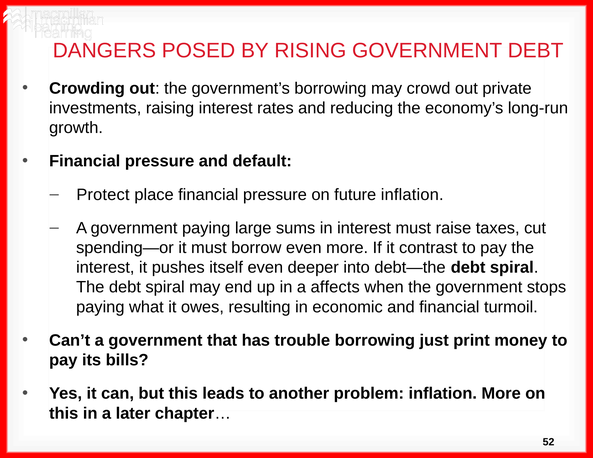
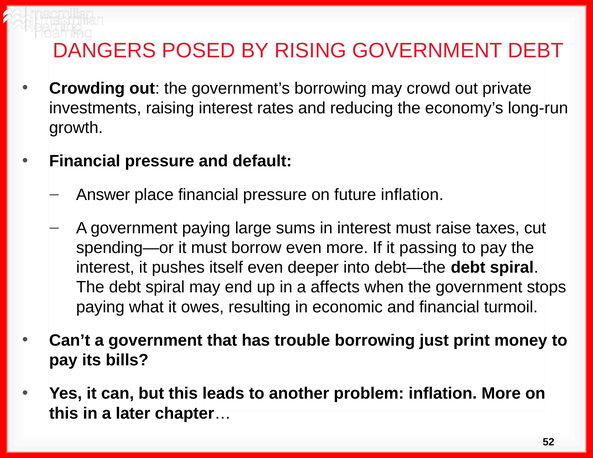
Protect: Protect -> Answer
contrast: contrast -> passing
